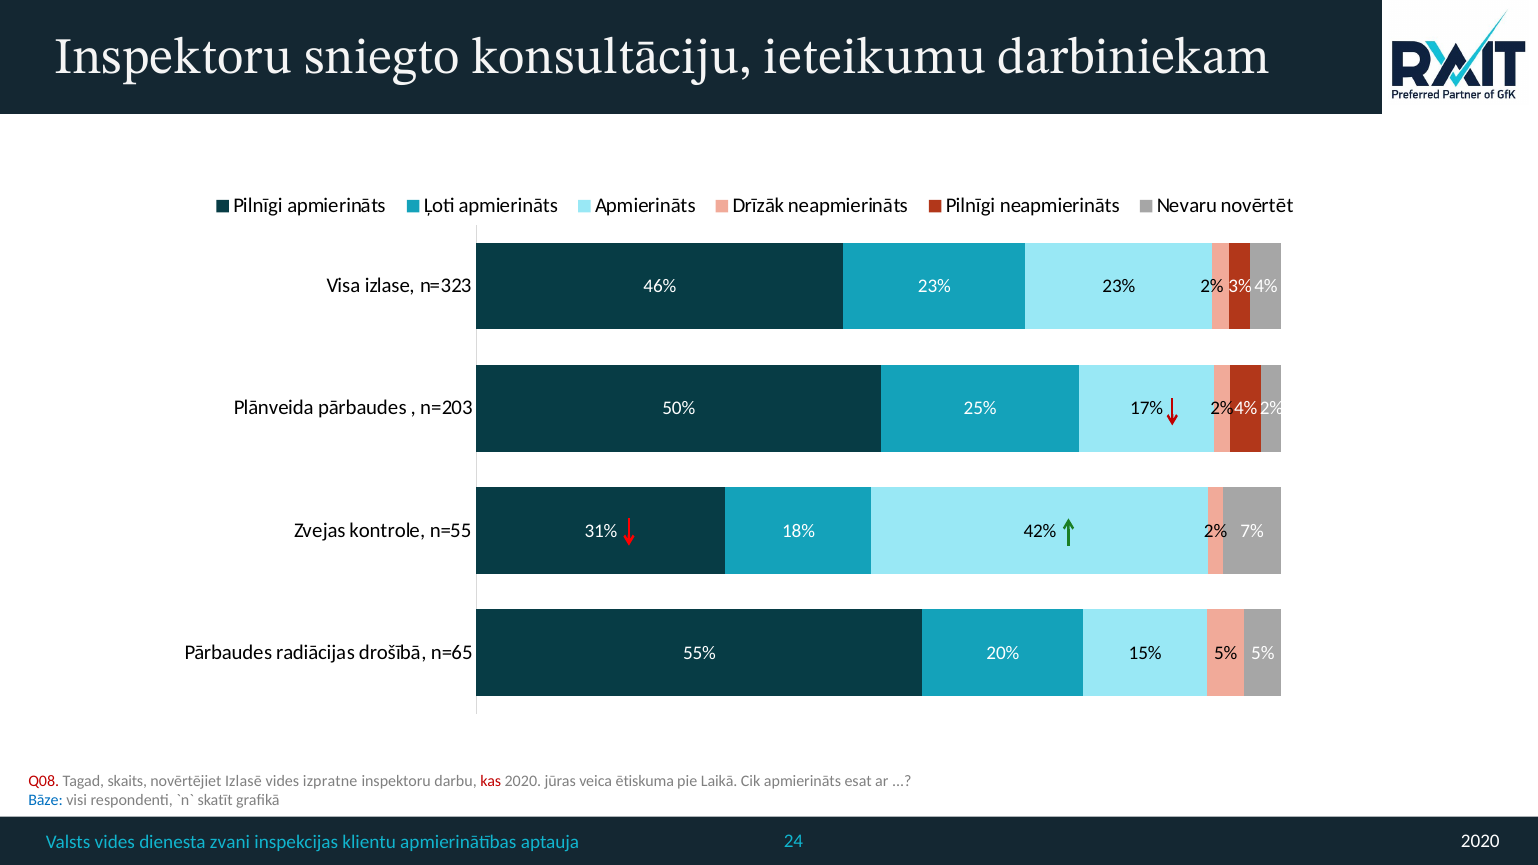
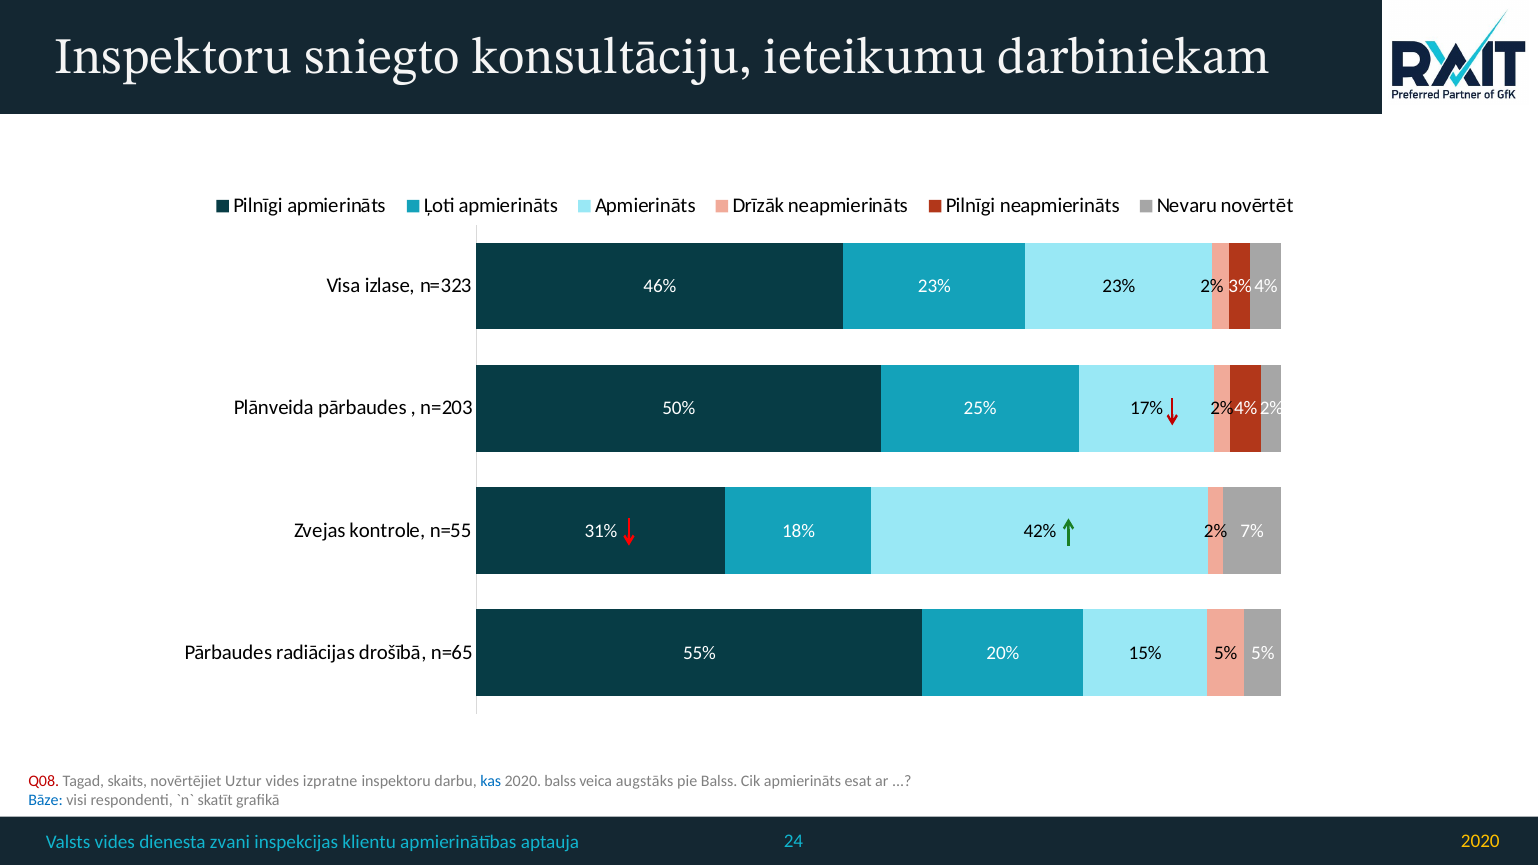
Izlasē: Izlasē -> Uztur
kas colour: red -> blue
2020 jūras: jūras -> balss
ētiskuma: ētiskuma -> augstāks
pie Laikā: Laikā -> Balss
2020 at (1480, 841) colour: white -> yellow
